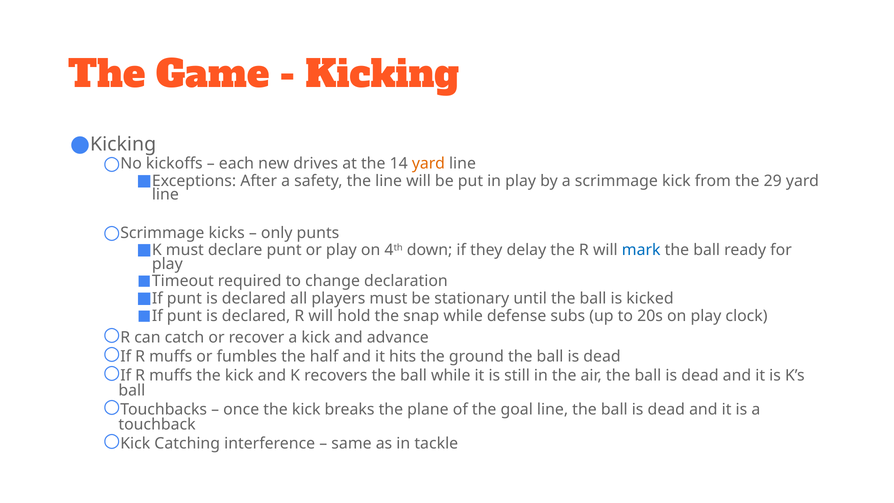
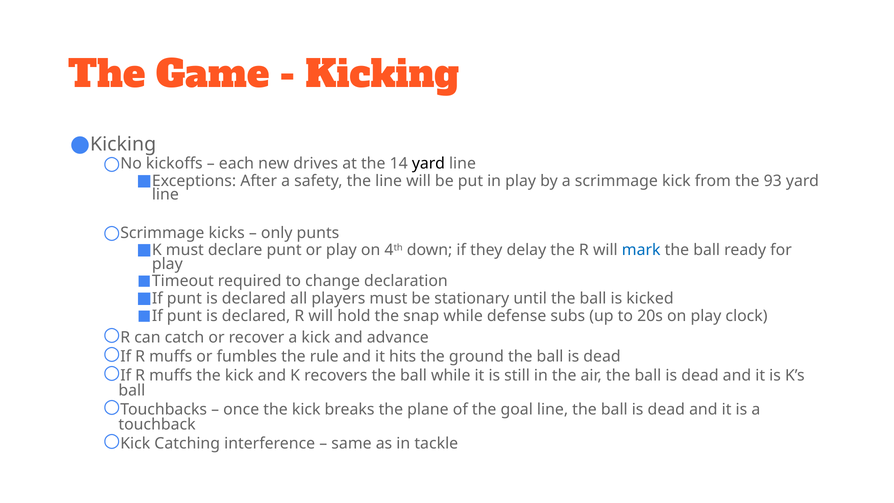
yard at (428, 164) colour: orange -> black
29: 29 -> 93
half: half -> rule
